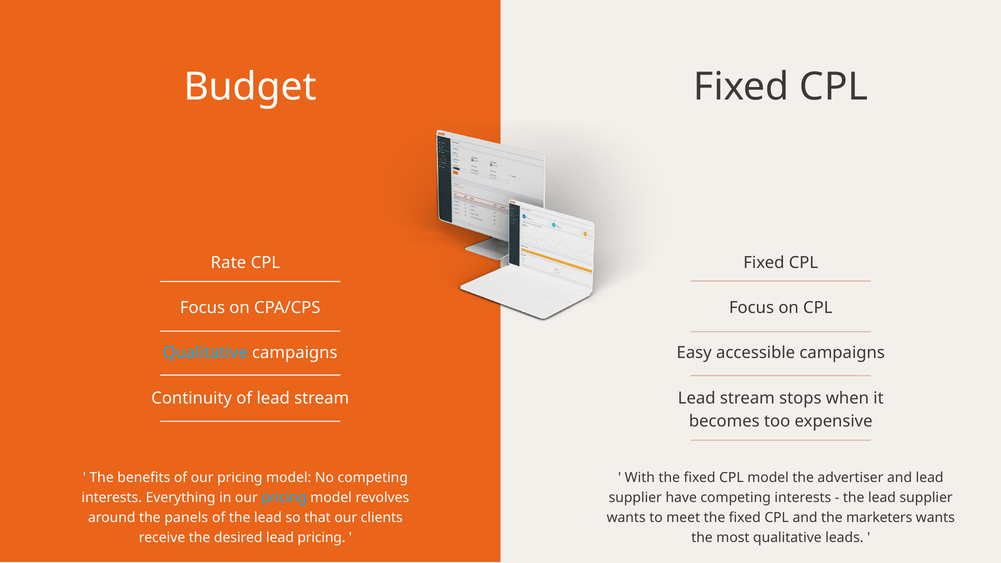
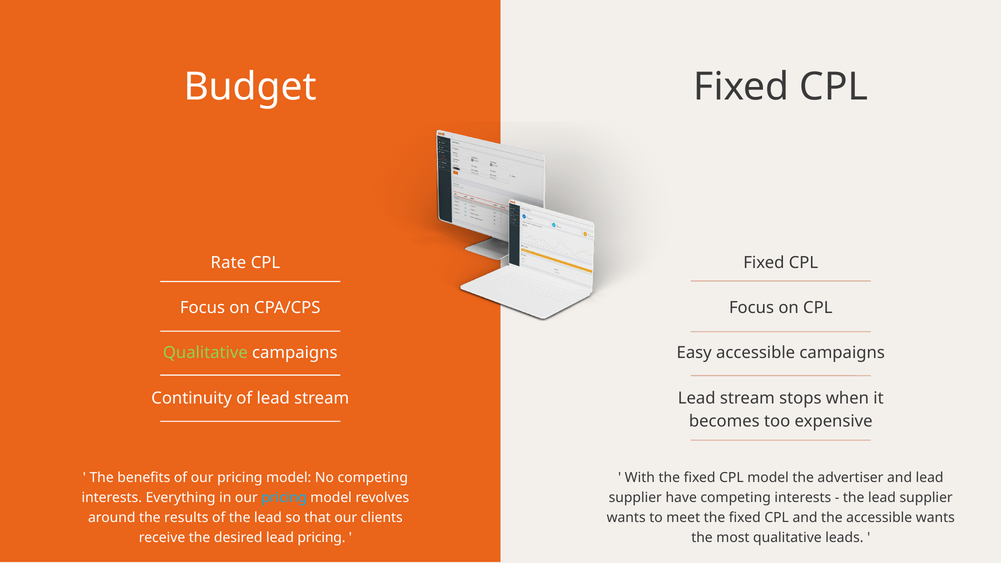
Qualitative at (205, 353) colour: light blue -> light green
panels: panels -> results
the marketers: marketers -> accessible
